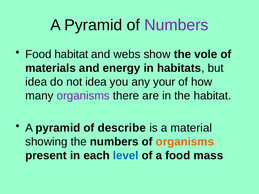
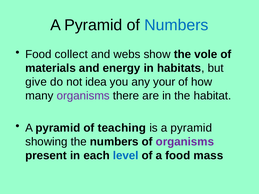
Numbers at (176, 25) colour: purple -> blue
Food habitat: habitat -> collect
idea at (36, 82): idea -> give
describe: describe -> teaching
is a material: material -> pyramid
organisms at (185, 142) colour: orange -> purple
